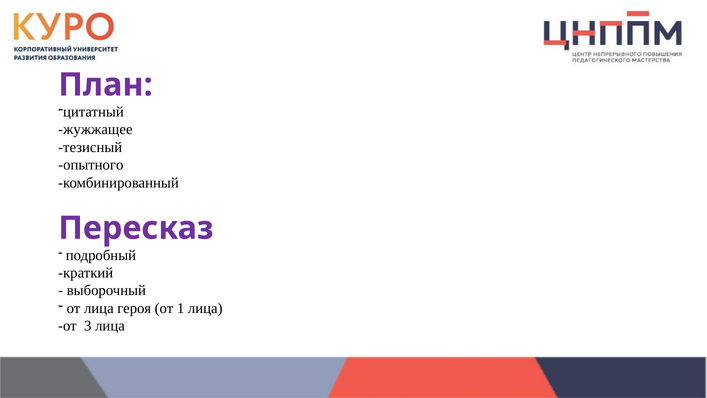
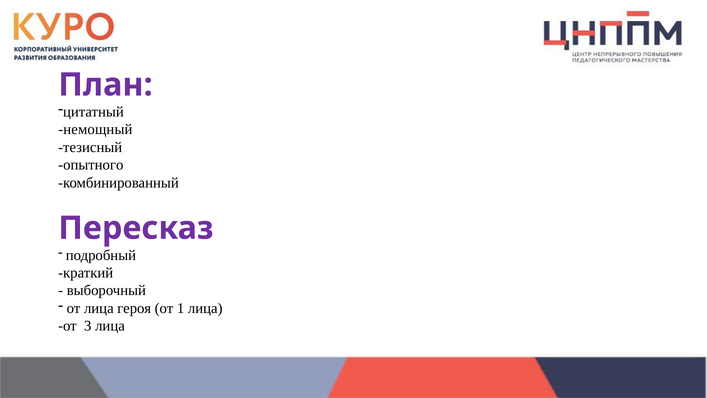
жужжащее: жужжащее -> немощный
